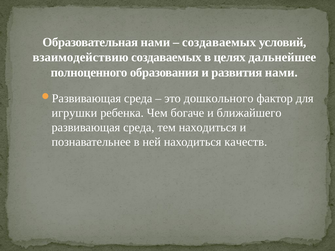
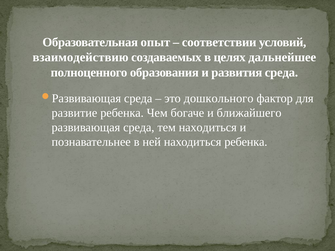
Образовательная нами: нами -> опыт
создаваемых at (219, 42): создаваемых -> соответствии
развития нами: нами -> среда
игрушки: игрушки -> развитие
находиться качеств: качеств -> ребенка
